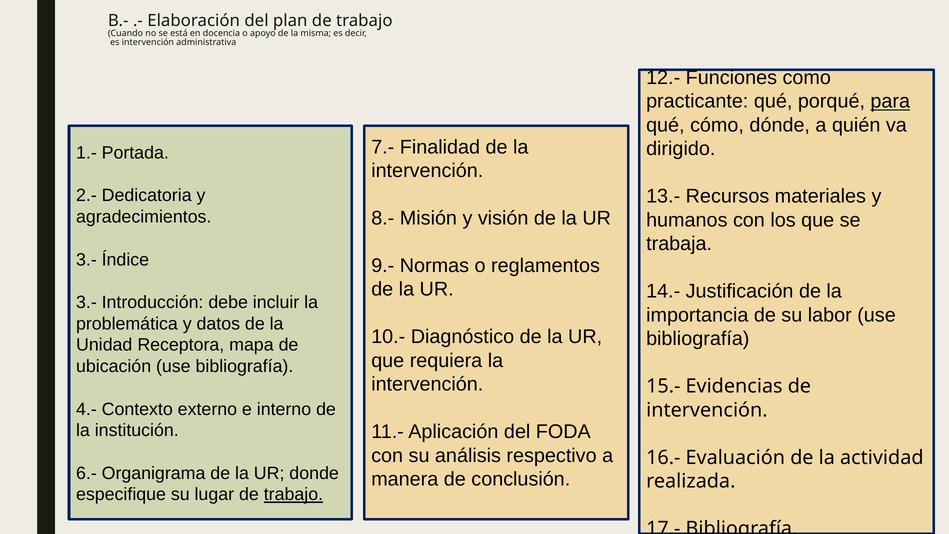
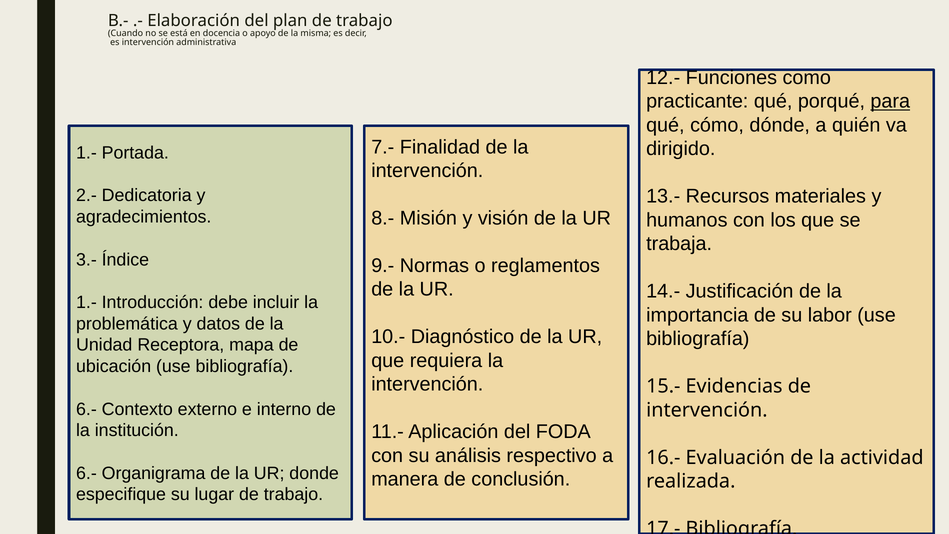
3.- at (86, 302): 3.- -> 1.-
4.- at (86, 409): 4.- -> 6.-
trabajo at (293, 494) underline: present -> none
